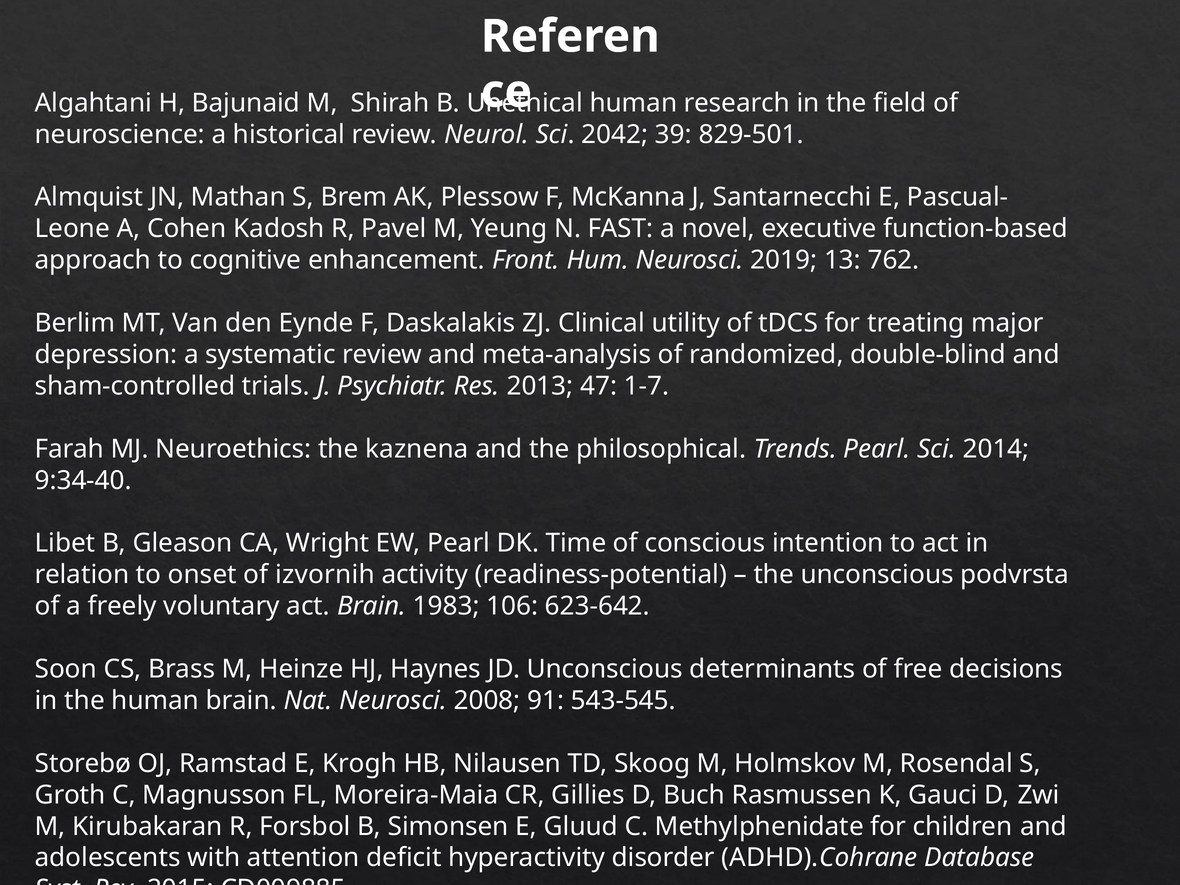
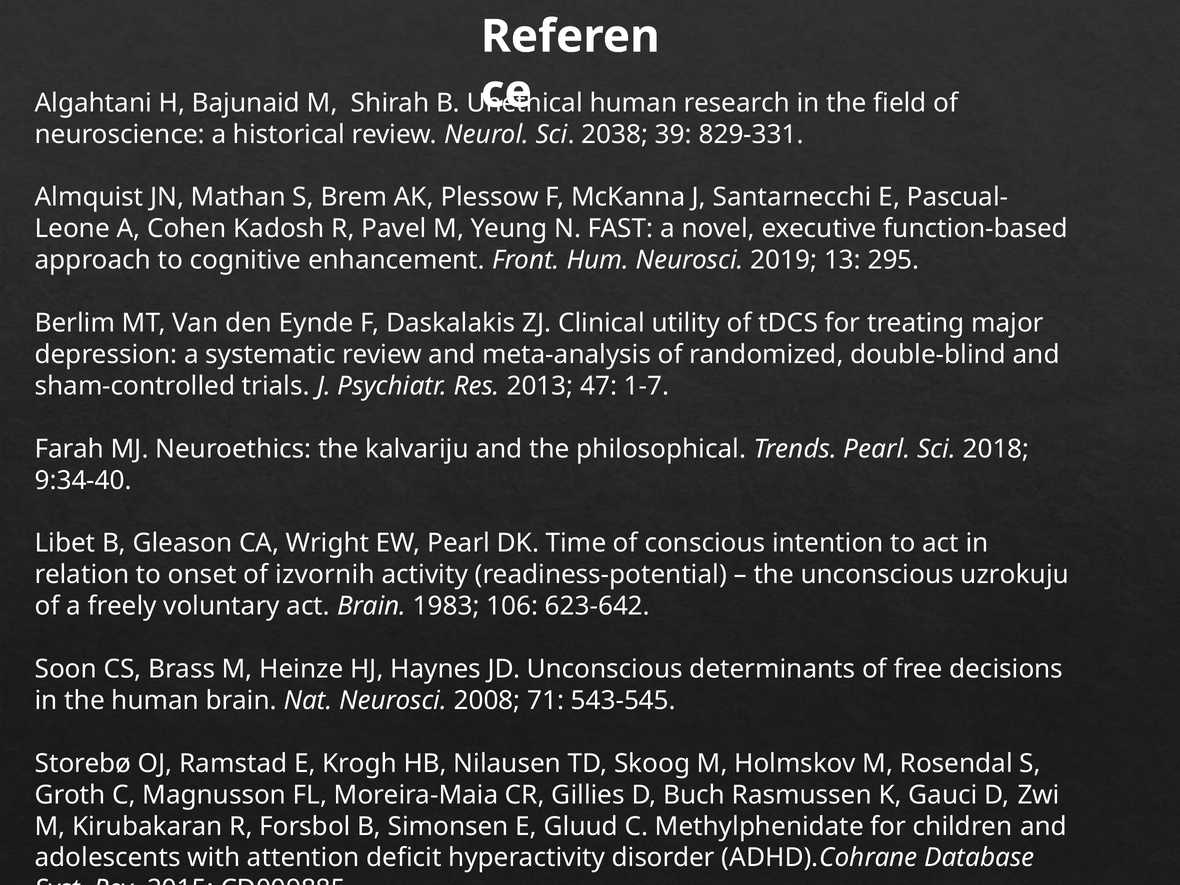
2042: 2042 -> 2038
829-501: 829-501 -> 829-331
762: 762 -> 295
kaznena: kaznena -> kalvariju
2014: 2014 -> 2018
podvrsta: podvrsta -> uzrokuju
91: 91 -> 71
